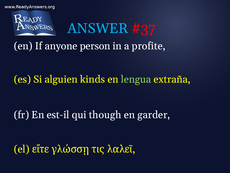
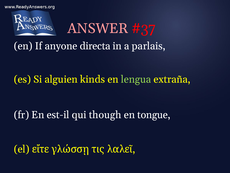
ANSWER colour: light blue -> pink
person: person -> directa
profite: profite -> parlais
garder: garder -> tongue
